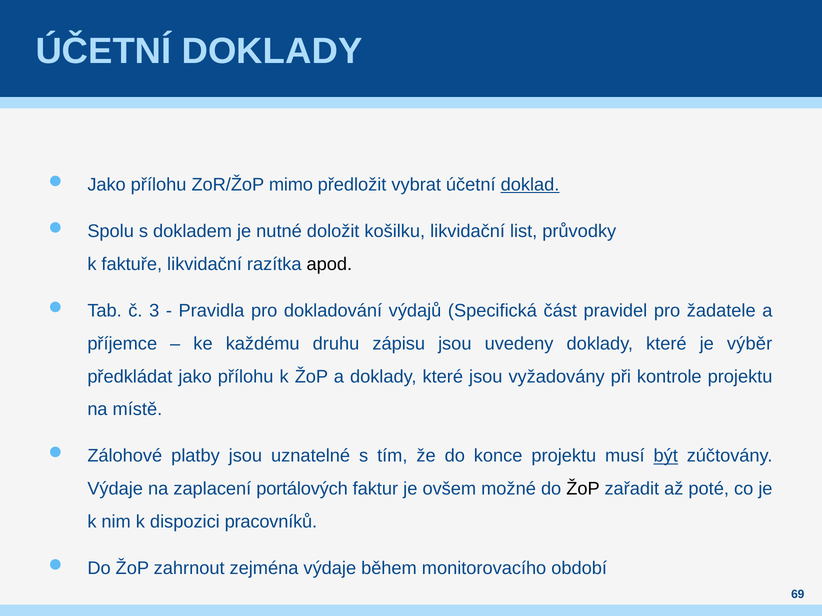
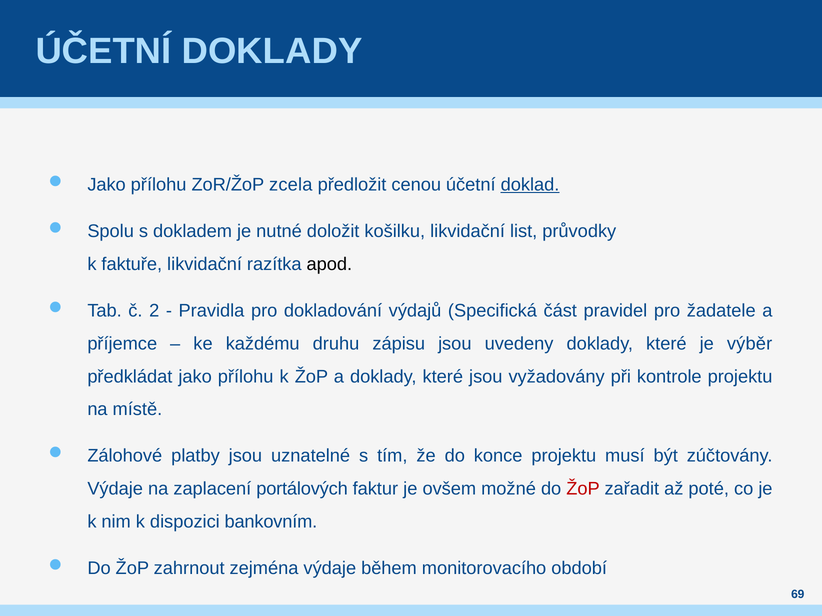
mimo: mimo -> zcela
vybrat: vybrat -> cenou
3: 3 -> 2
být underline: present -> none
ŽoP at (583, 489) colour: black -> red
pracovníků: pracovníků -> bankovním
